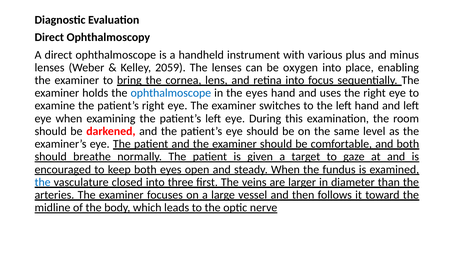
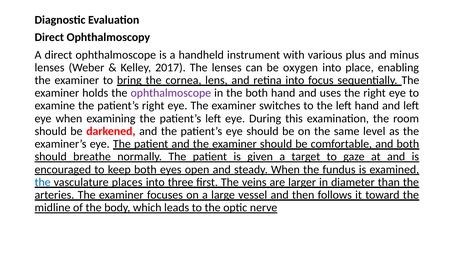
2059: 2059 -> 2017
ophthalmoscope at (171, 93) colour: blue -> purple
the eyes: eyes -> both
closed: closed -> places
